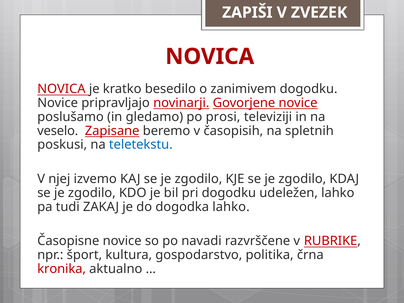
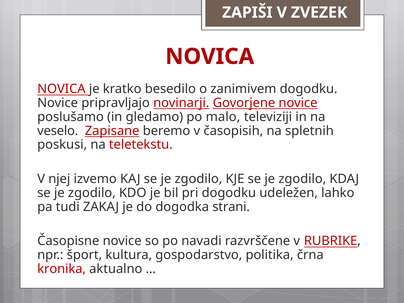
prosi: prosi -> malo
teletekstu colour: blue -> red
dogodka lahko: lahko -> strani
